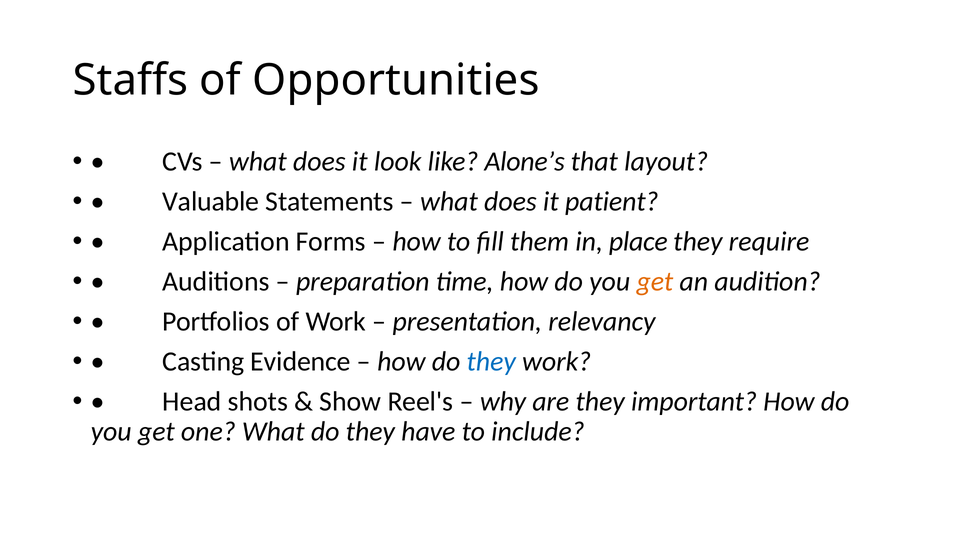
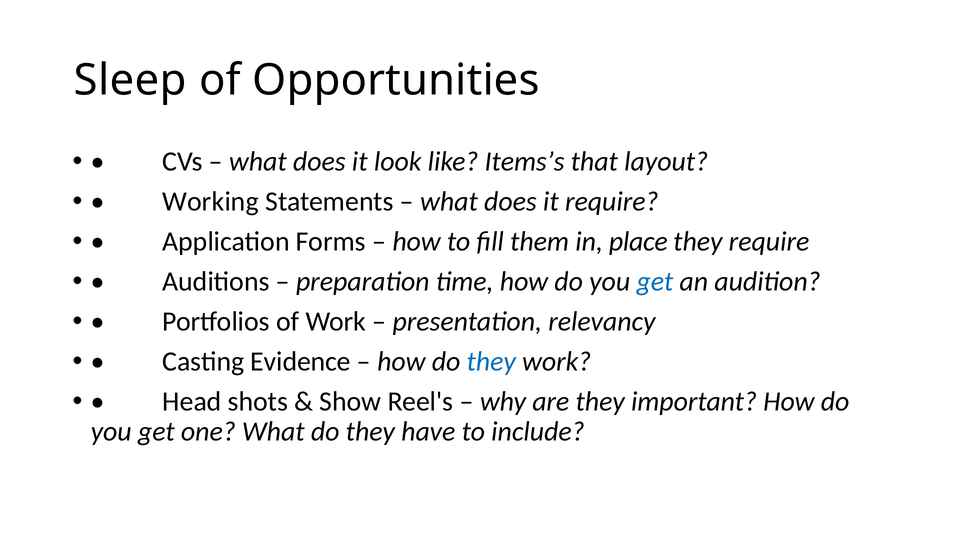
Staffs: Staffs -> Sleep
Alone’s: Alone’s -> Items’s
Valuable: Valuable -> Working
it patient: patient -> require
get at (655, 282) colour: orange -> blue
